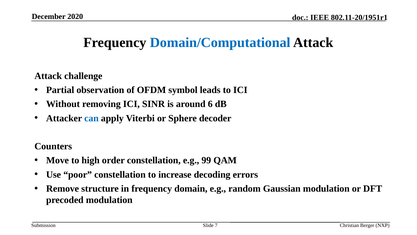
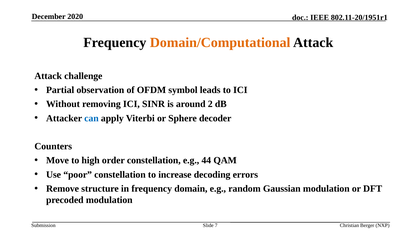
Domain/Computational colour: blue -> orange
6: 6 -> 2
99: 99 -> 44
